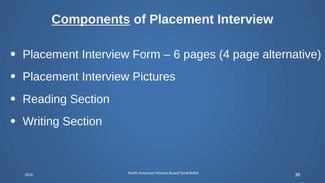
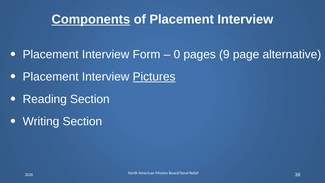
6: 6 -> 0
4: 4 -> 9
Pictures underline: none -> present
